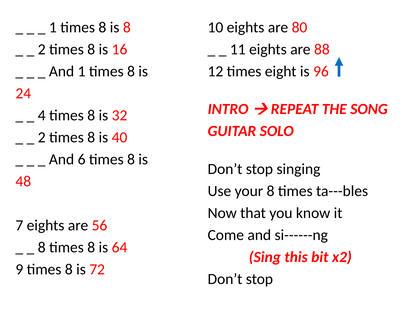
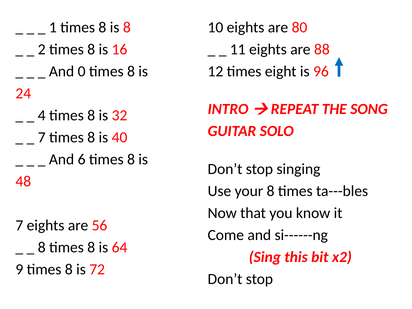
And 1: 1 -> 0
2 at (42, 137): 2 -> 7
